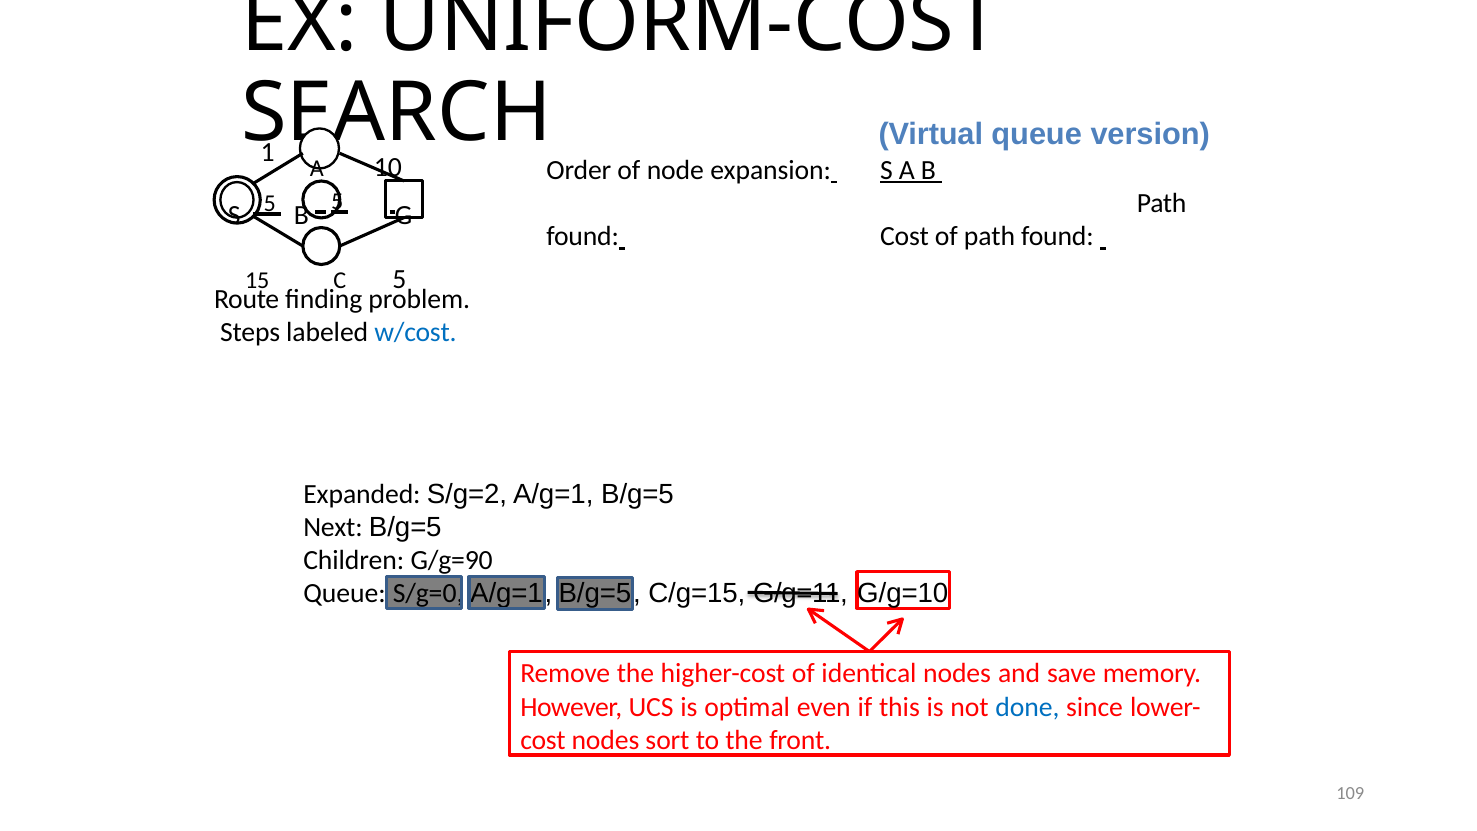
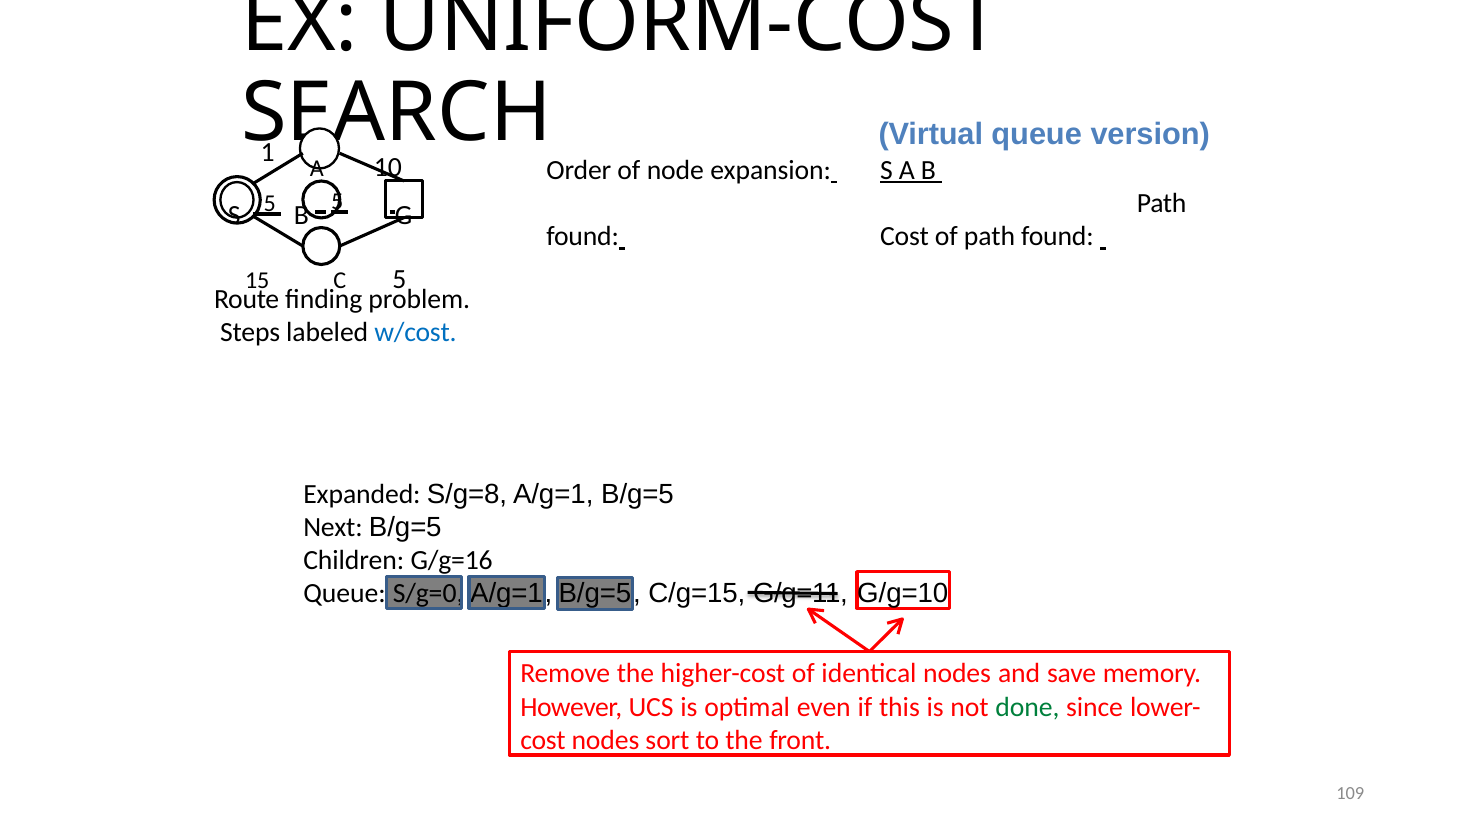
S/g=2: S/g=2 -> S/g=8
G/g=90: G/g=90 -> G/g=16
done colour: blue -> green
